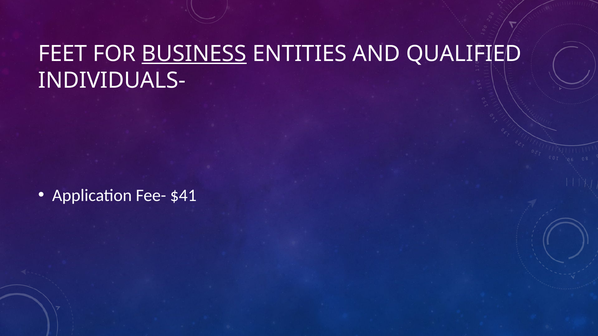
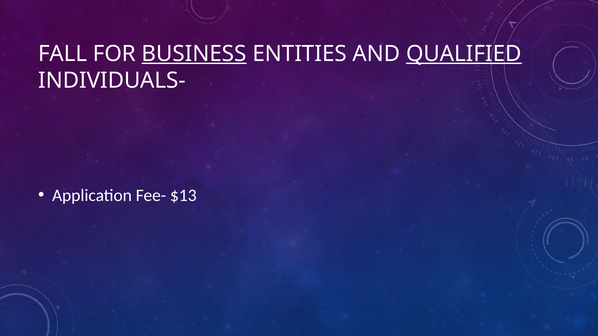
FEET: FEET -> FALL
QUALIFIED underline: none -> present
$41: $41 -> $13
